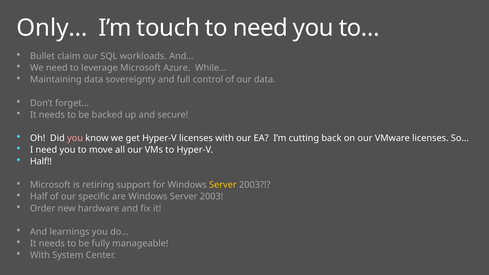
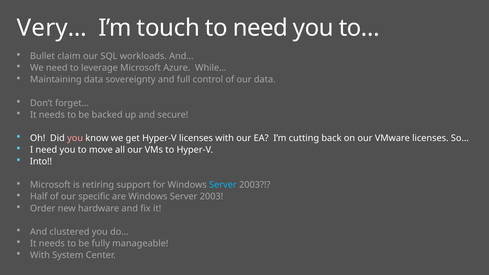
Only…: Only… -> Very…
Half at (41, 162): Half -> Into
Server at (223, 185) colour: yellow -> light blue
learnings: learnings -> clustered
